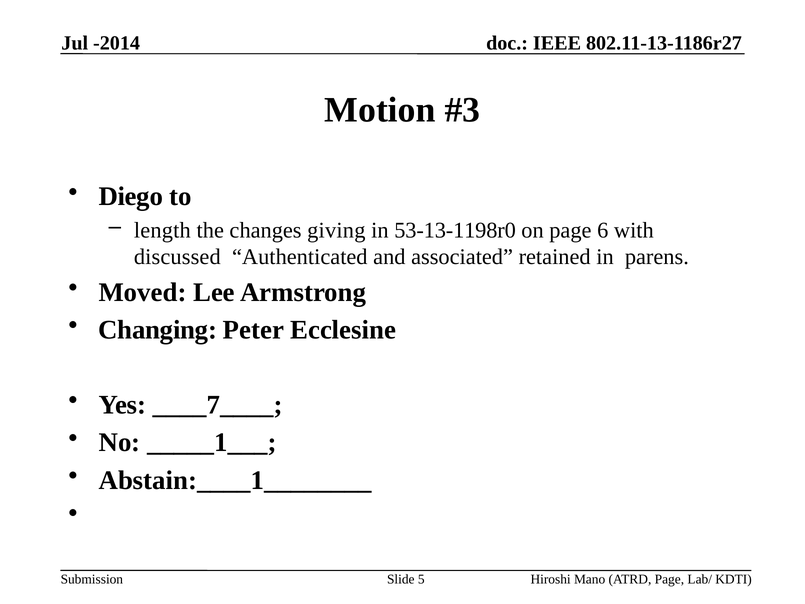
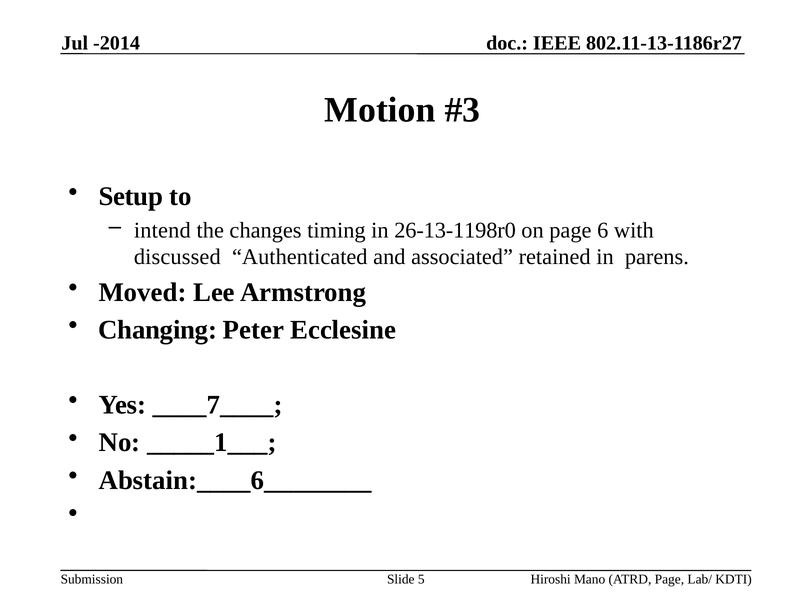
Diego: Diego -> Setup
length: length -> intend
giving: giving -> timing
53-13-1198r0: 53-13-1198r0 -> 26-13-1198r0
Abstain:____1________: Abstain:____1________ -> Abstain:____6________
